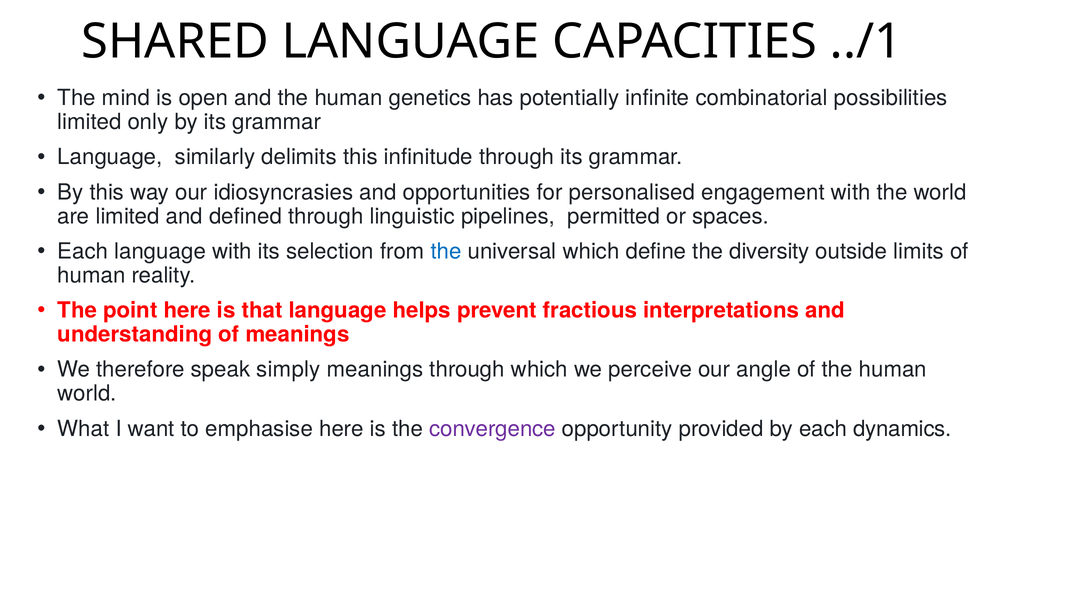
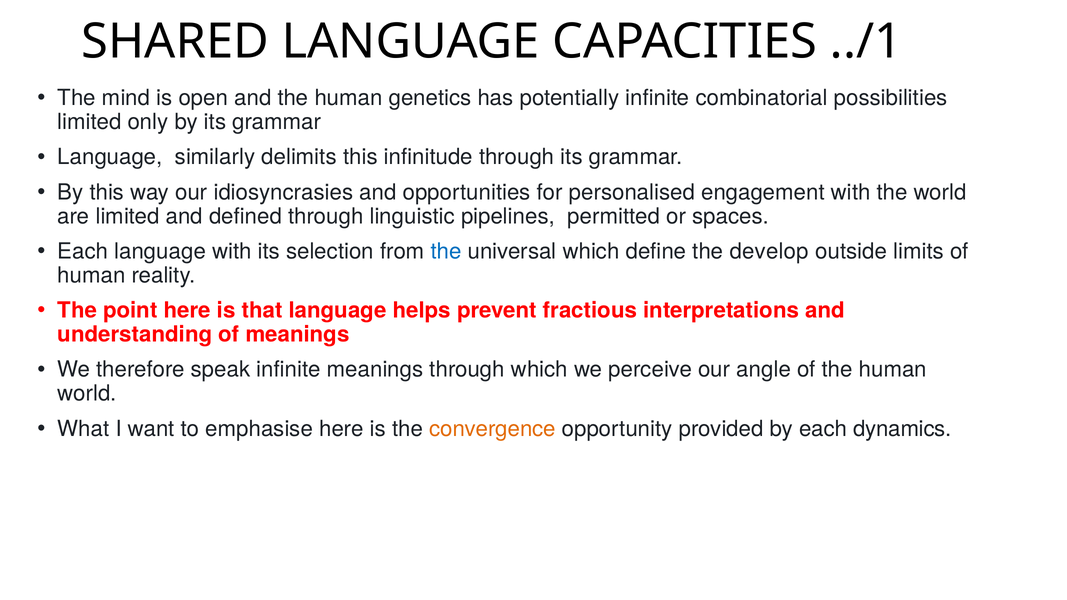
diversity: diversity -> develop
speak simply: simply -> infinite
convergence colour: purple -> orange
